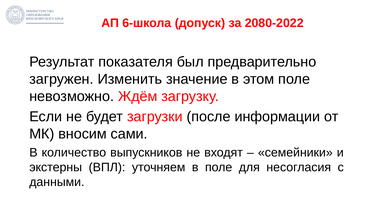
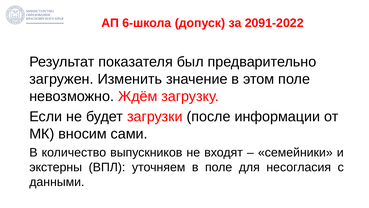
2080-2022: 2080-2022 -> 2091-2022
